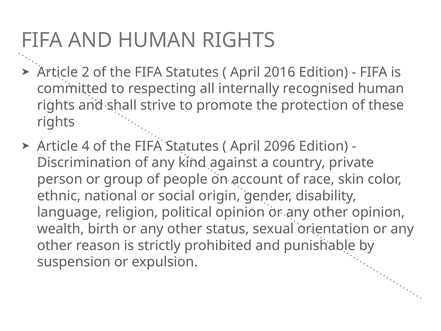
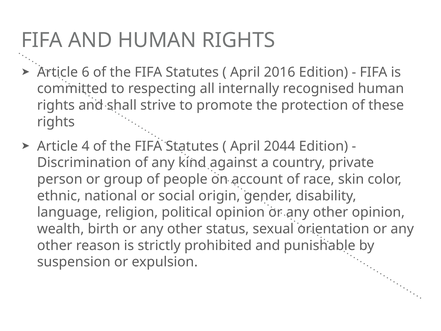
2: 2 -> 6
2096: 2096 -> 2044
